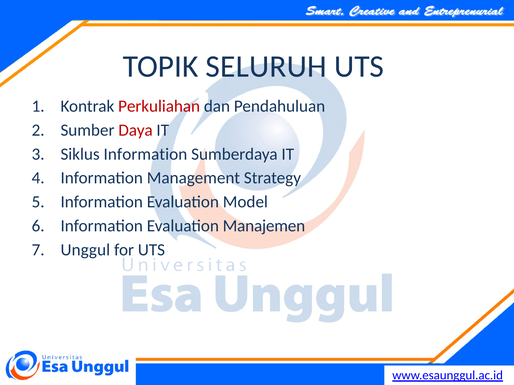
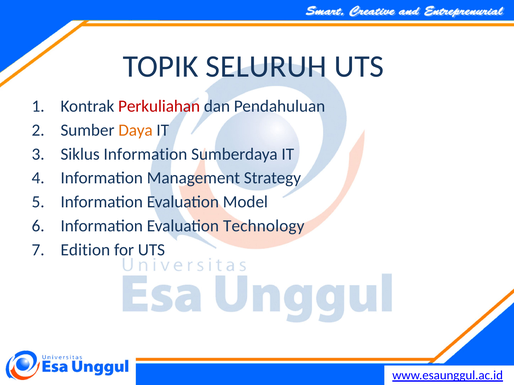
Daya colour: red -> orange
Manajemen: Manajemen -> Technology
Unggul: Unggul -> Edition
